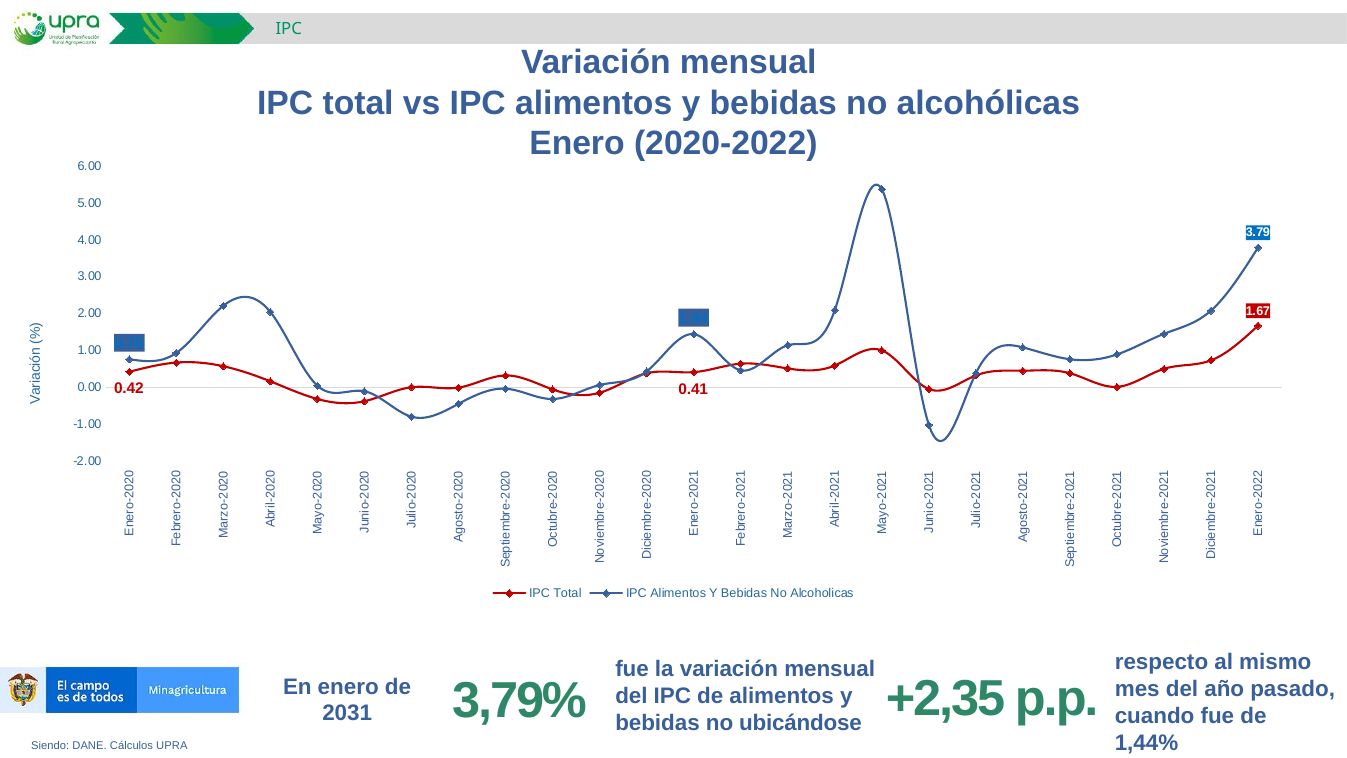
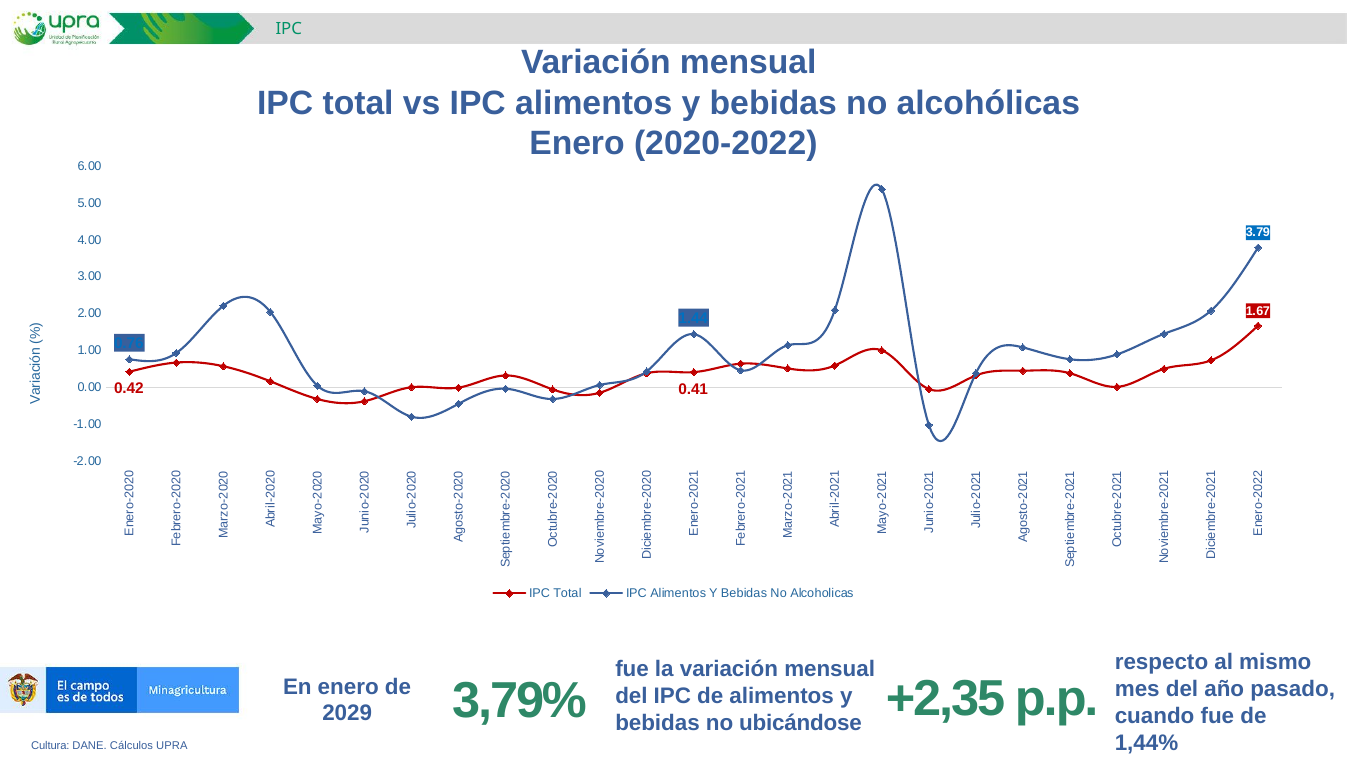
2031: 2031 -> 2029
Siendo: Siendo -> Cultura
